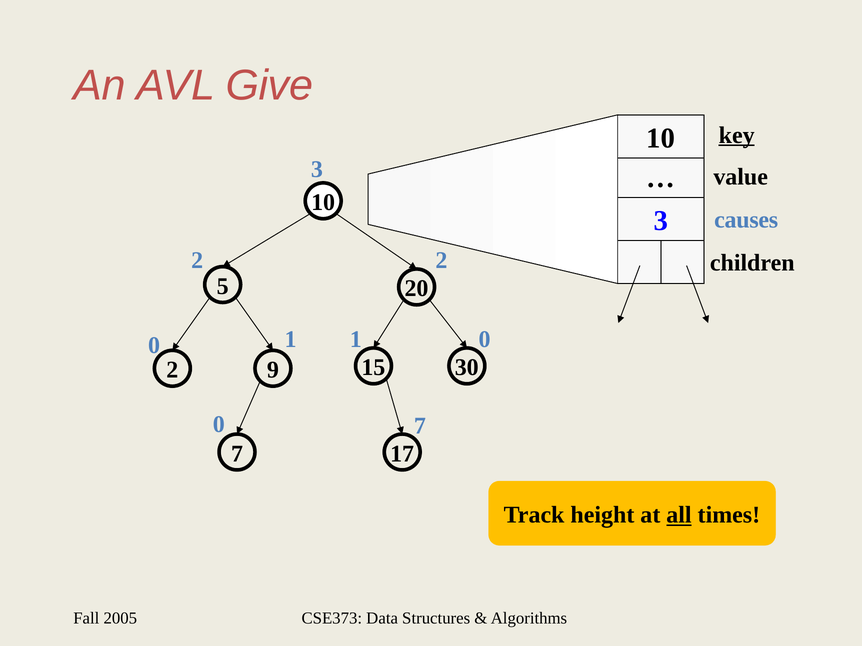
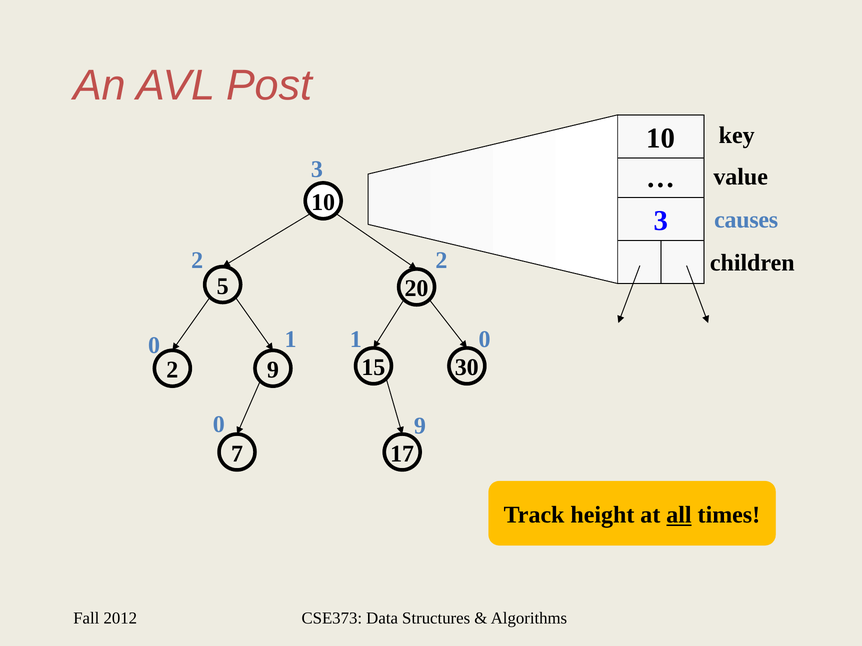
Give: Give -> Post
key underline: present -> none
0 7: 7 -> 9
2005: 2005 -> 2012
